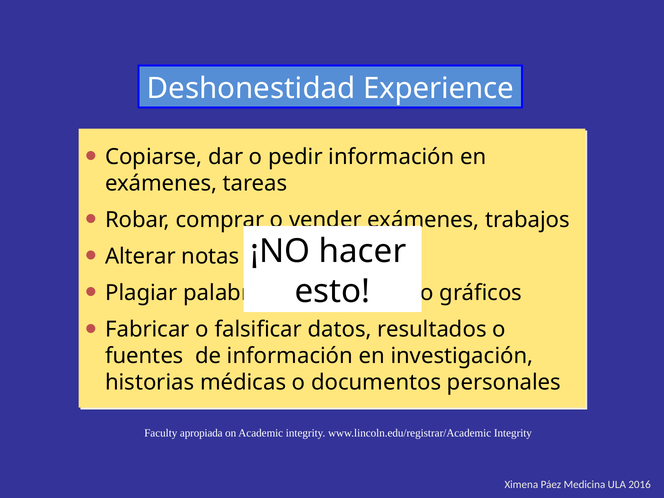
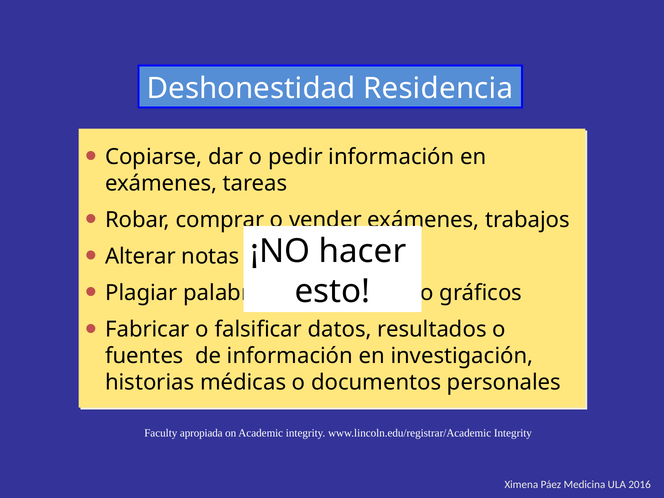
Experience: Experience -> Residencia
